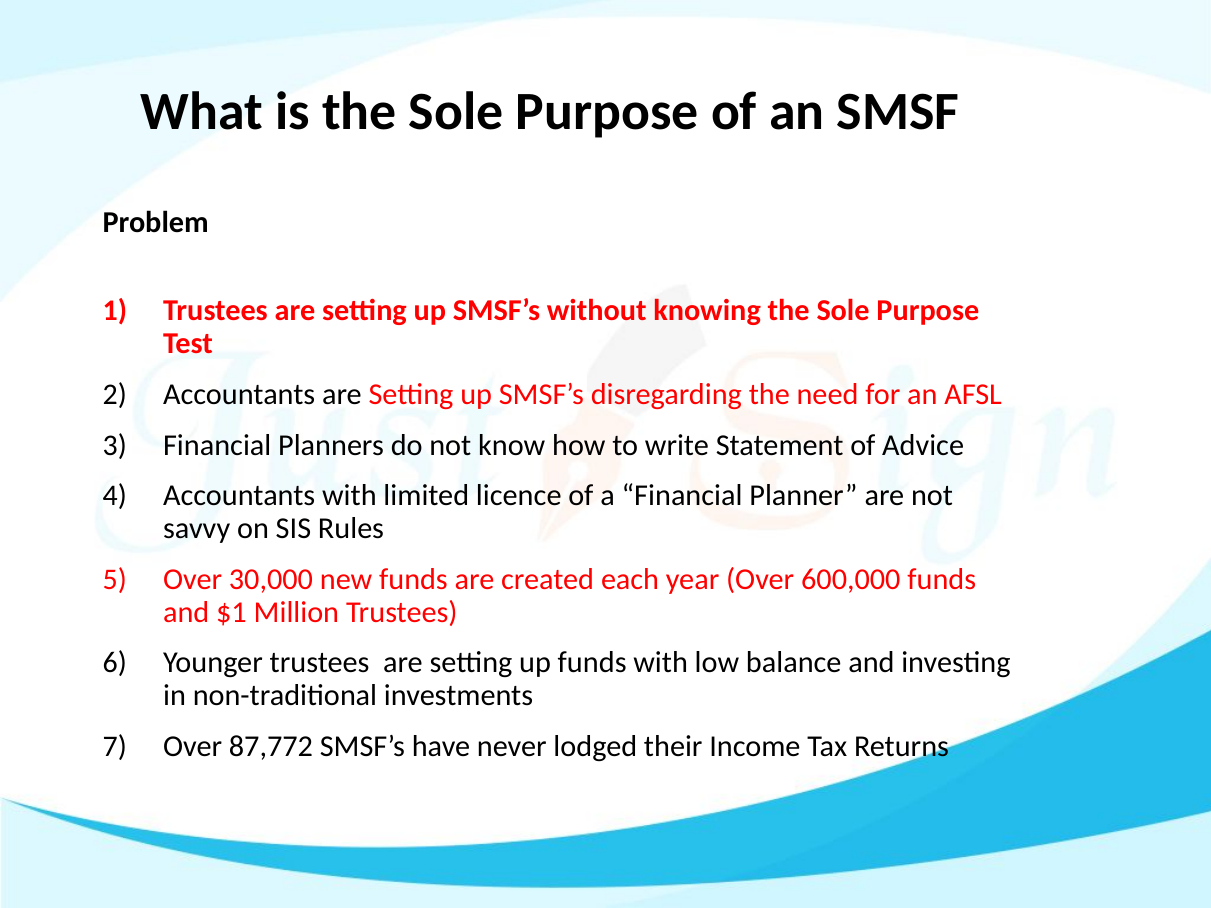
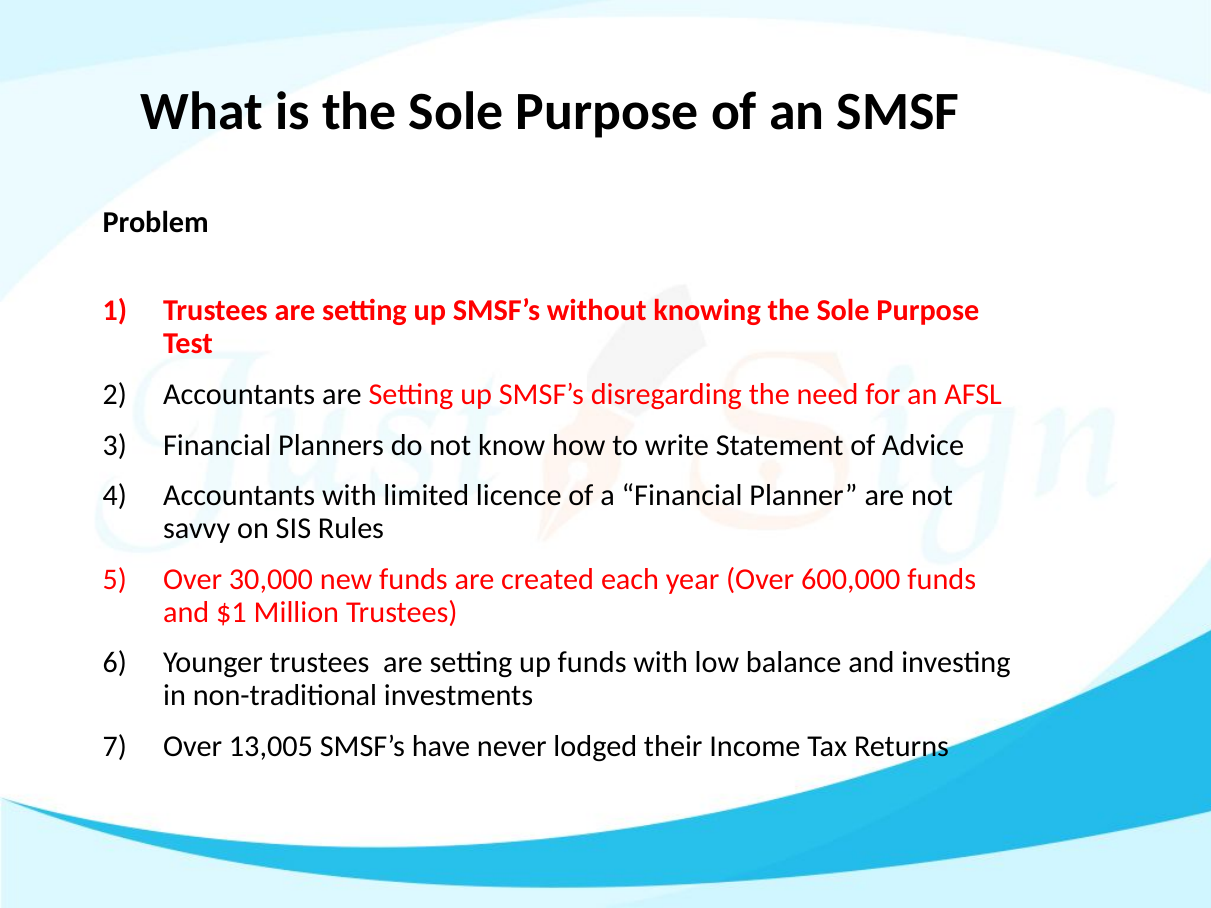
87,772: 87,772 -> 13,005
